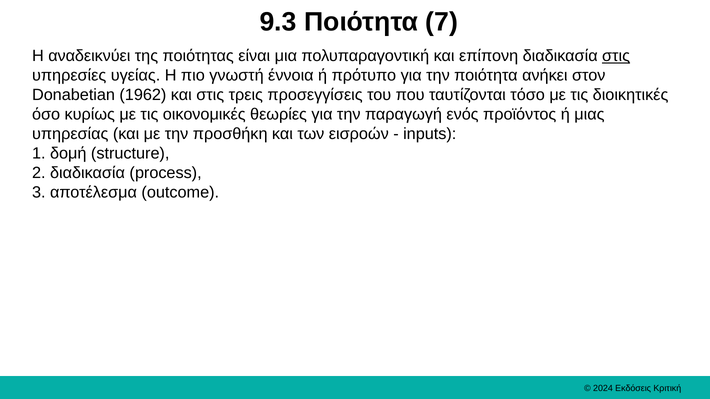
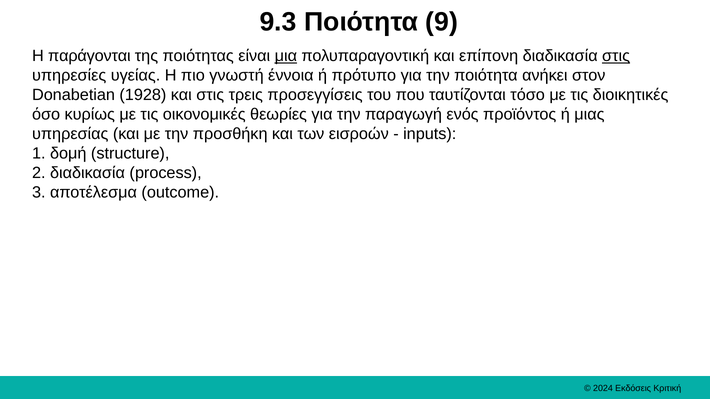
7: 7 -> 9
αναδεικνύει: αναδεικνύει -> παράγονται
μια underline: none -> present
1962: 1962 -> 1928
